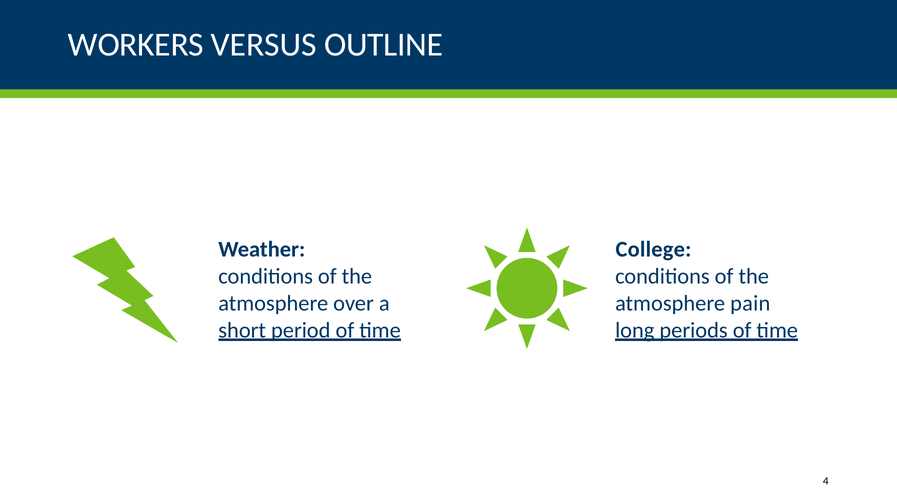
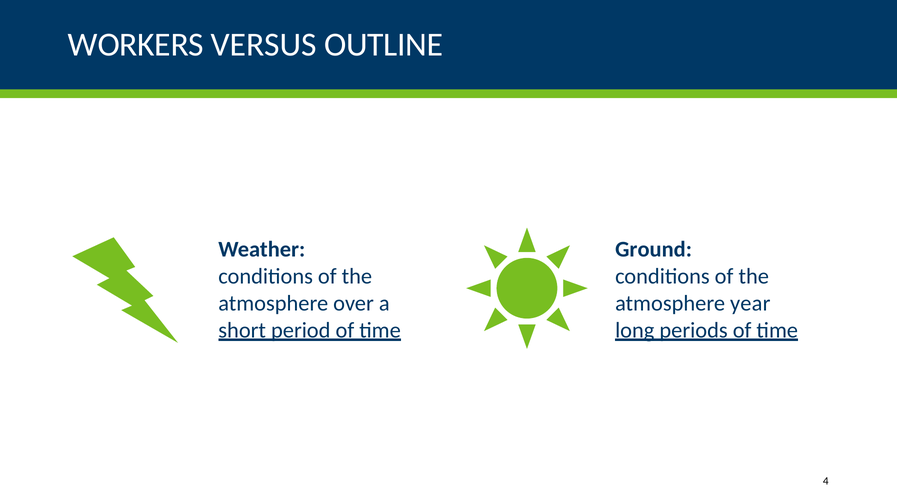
College: College -> Ground
pain: pain -> year
